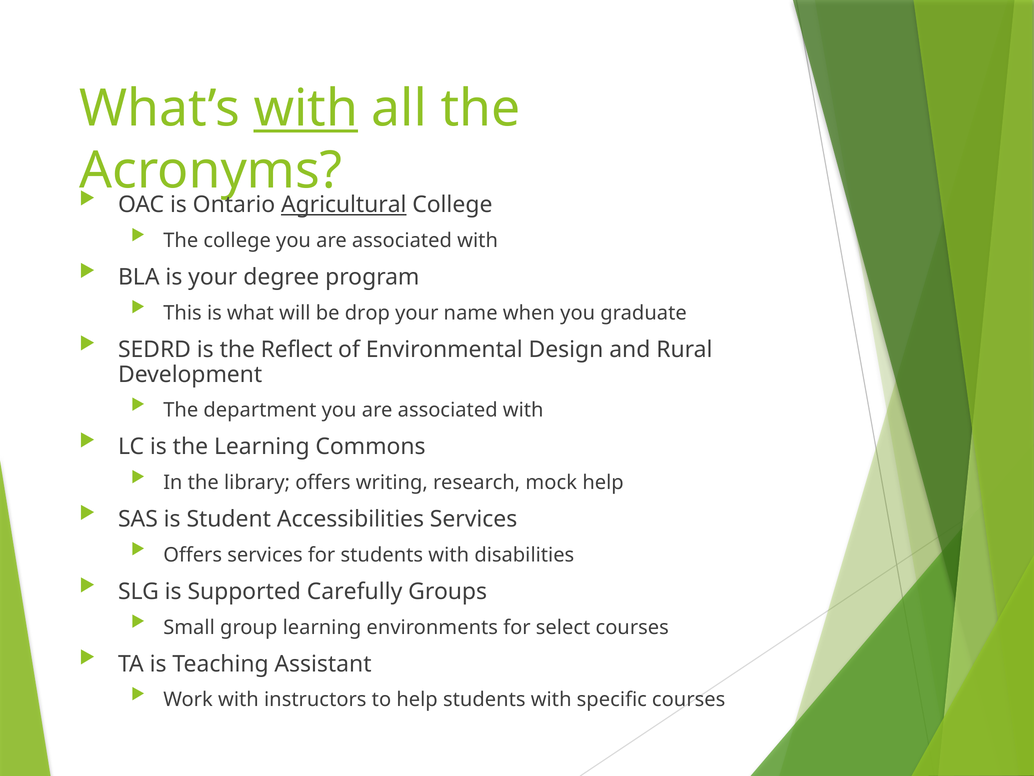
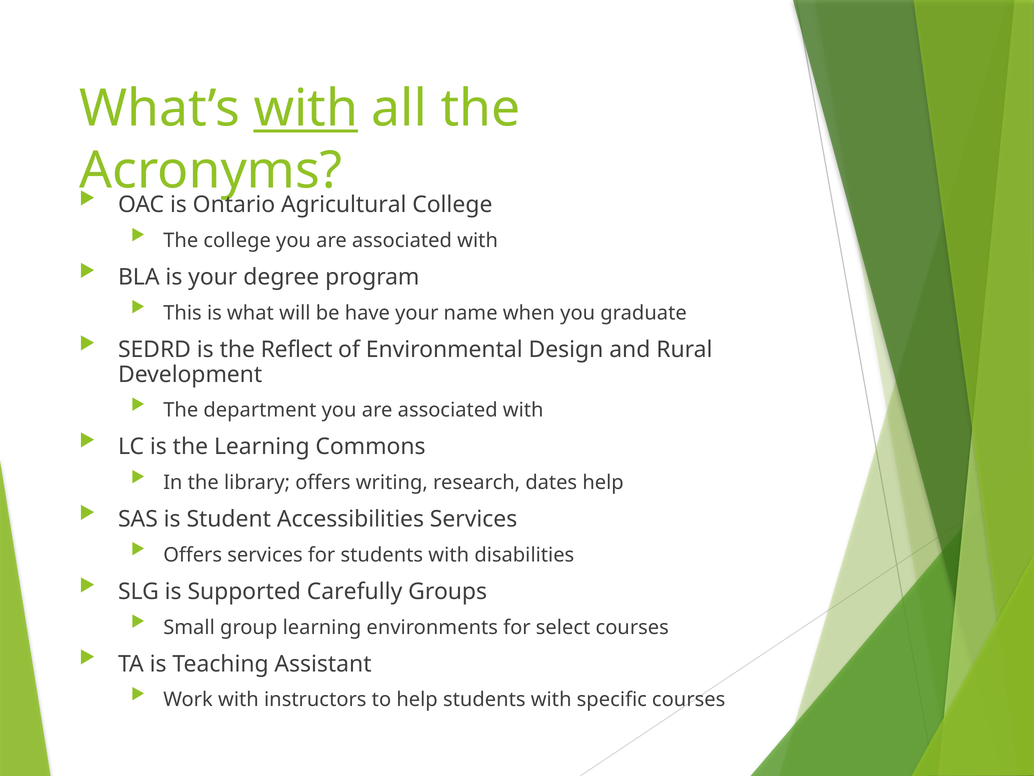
Agricultural underline: present -> none
drop: drop -> have
mock: mock -> dates
